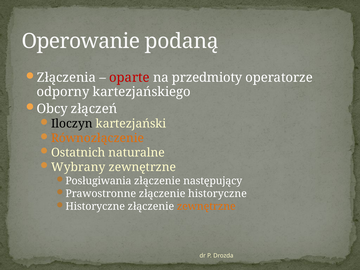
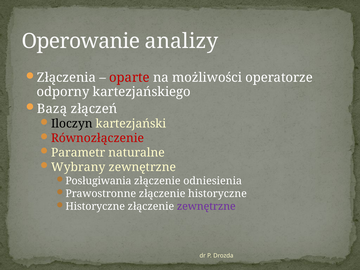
podaną: podaną -> analizy
przedmioty: przedmioty -> możliwości
Obcy: Obcy -> Bazą
Równozłączenie colour: orange -> red
Ostatnich: Ostatnich -> Parametr
następujący: następujący -> odniesienia
zewnętrzne at (206, 206) colour: orange -> purple
